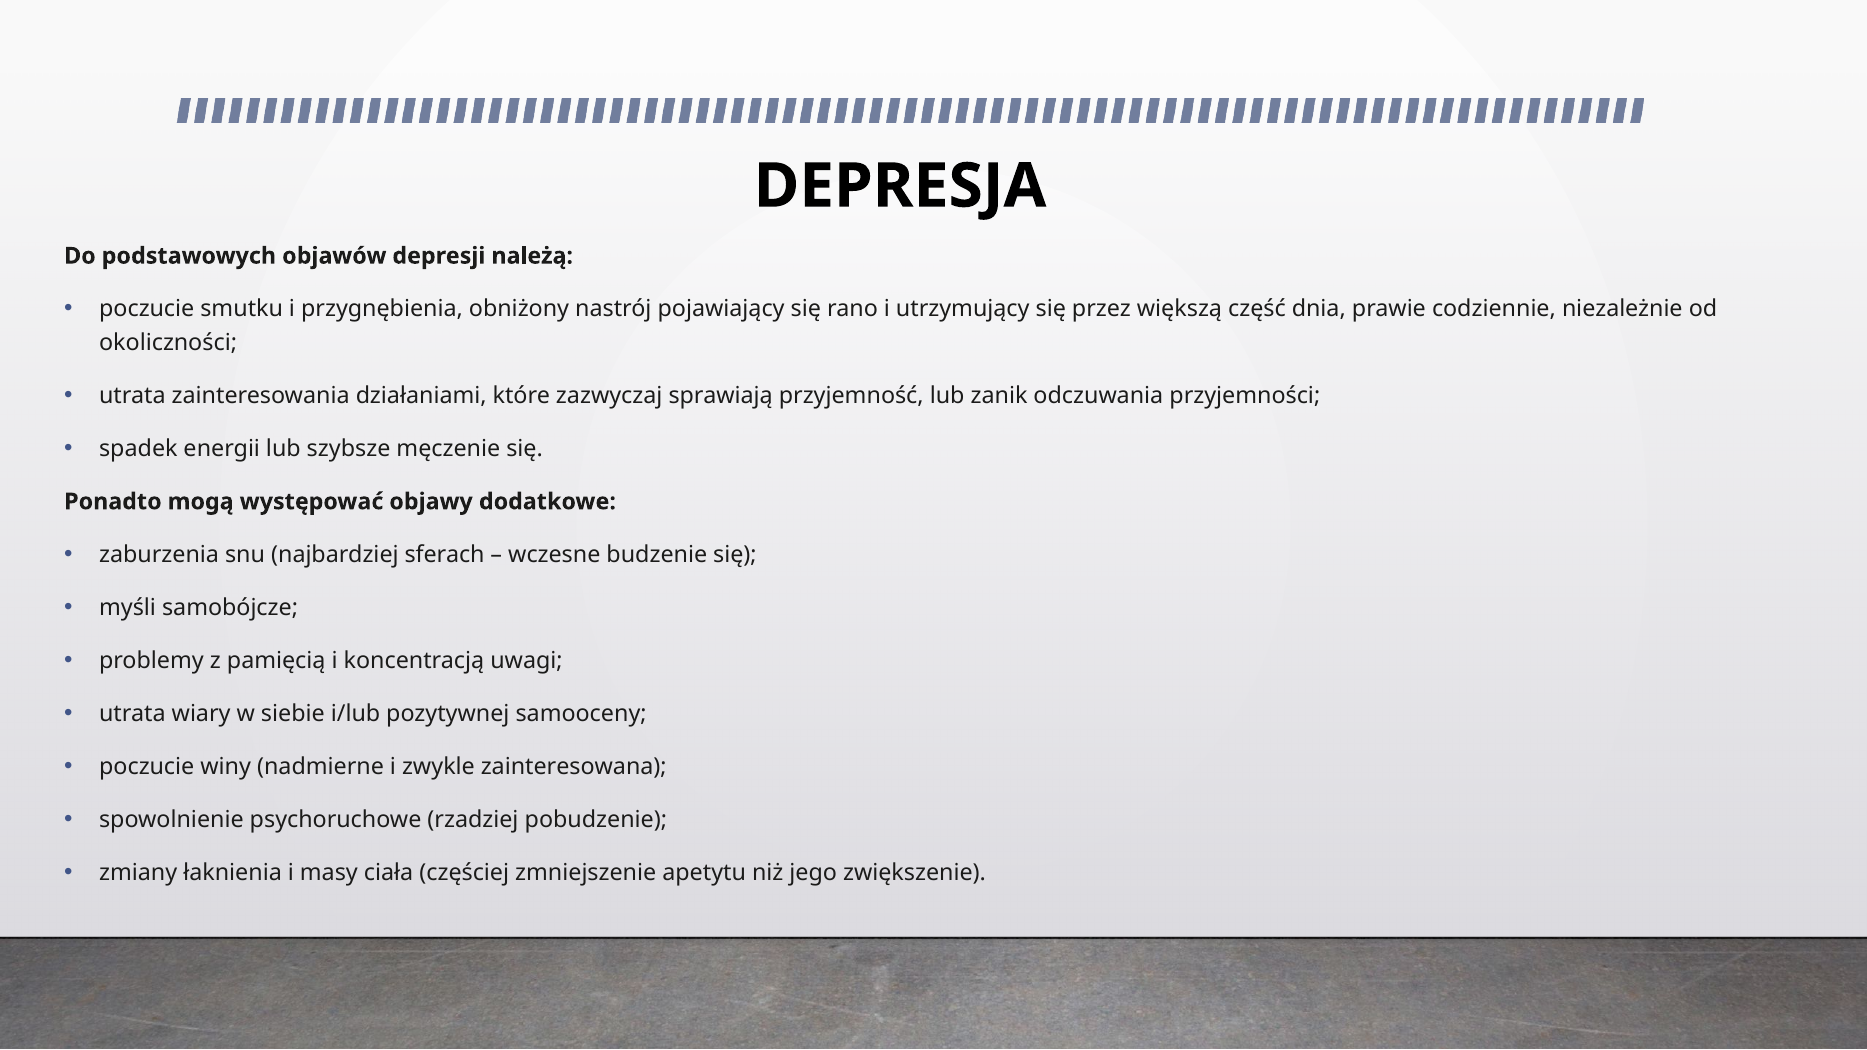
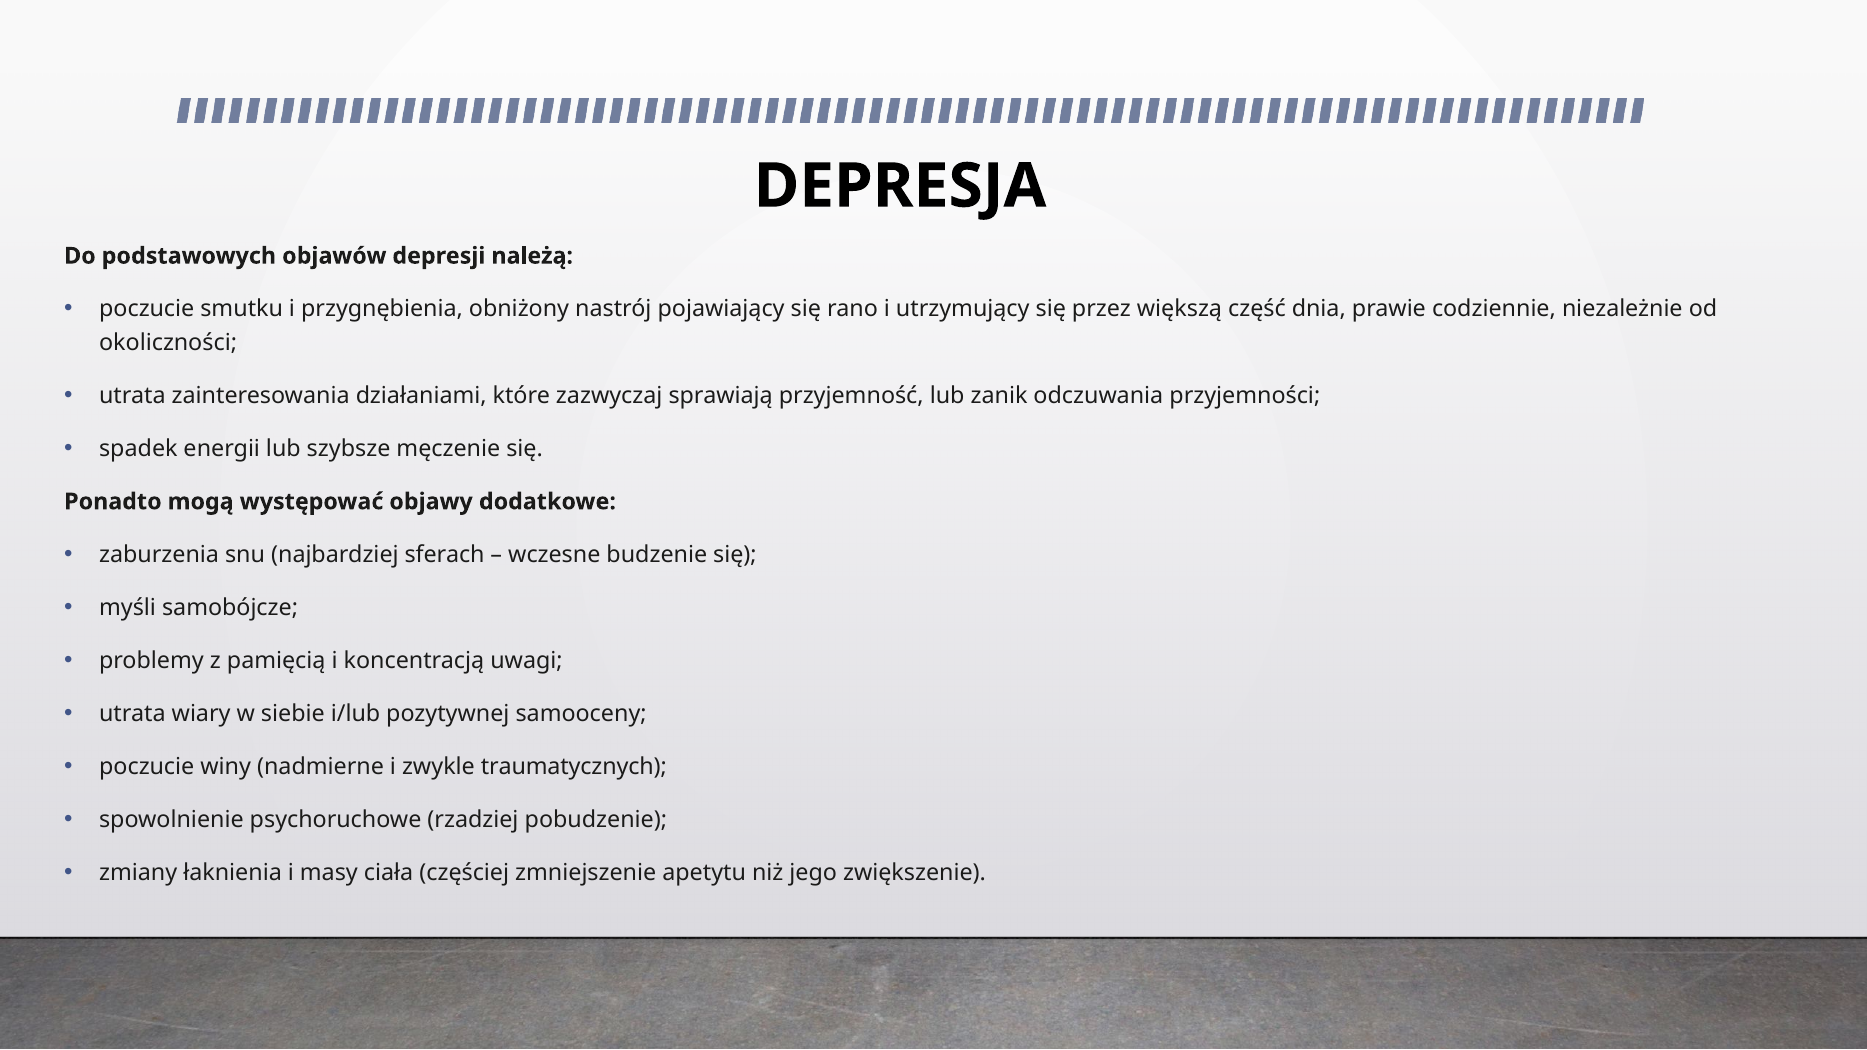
zainteresowana: zainteresowana -> traumatycznych
